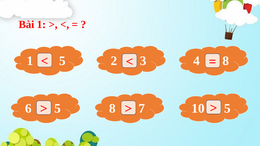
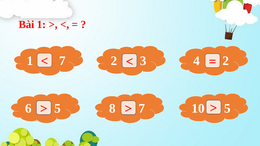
1 5: 5 -> 7
4 8: 8 -> 2
